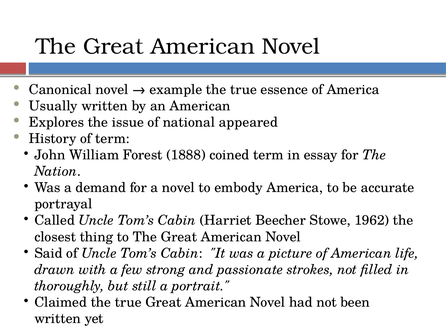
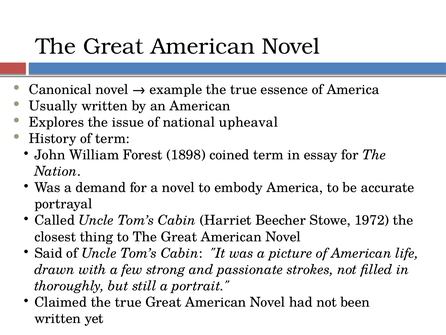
appeared: appeared -> upheaval
1888: 1888 -> 1898
1962: 1962 -> 1972
